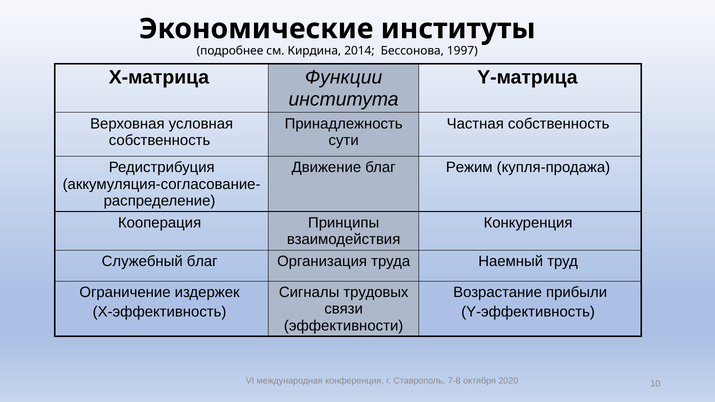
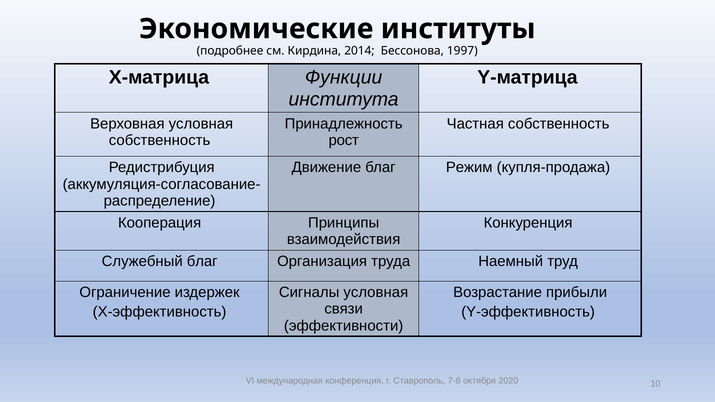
сути: сути -> рост
Сигналы трудовых: трудовых -> условная
